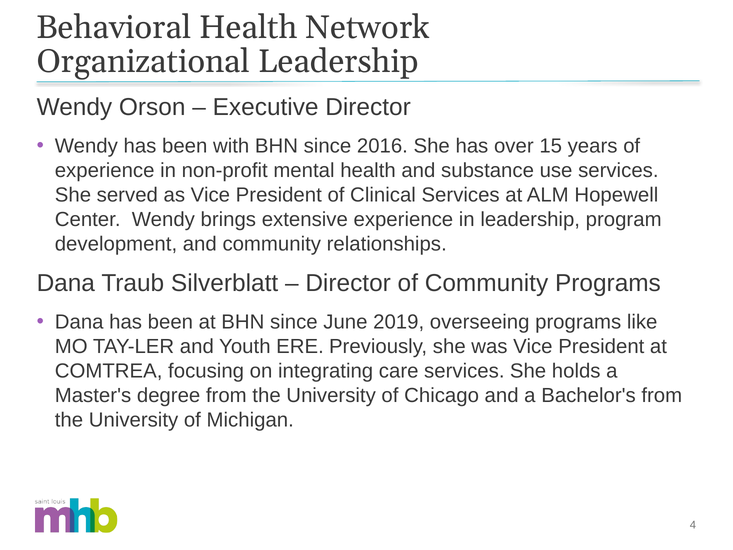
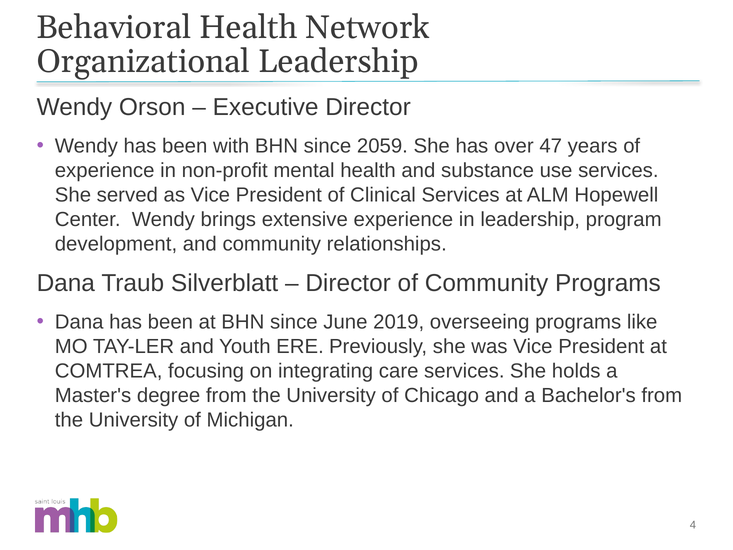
2016: 2016 -> 2059
15: 15 -> 47
